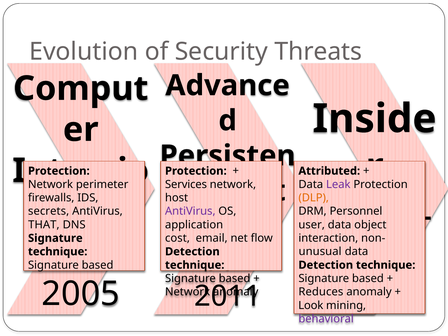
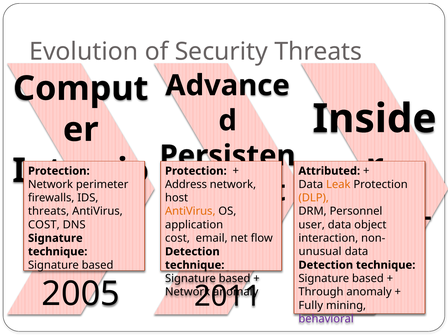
Services: Services -> Address
Leak colour: purple -> orange
secrets at (49, 211): secrets -> threats
AntiVirus at (190, 211) colour: purple -> orange
THAT at (44, 225): THAT -> COST
Reduces: Reduces -> Through
Look: Look -> Fully
